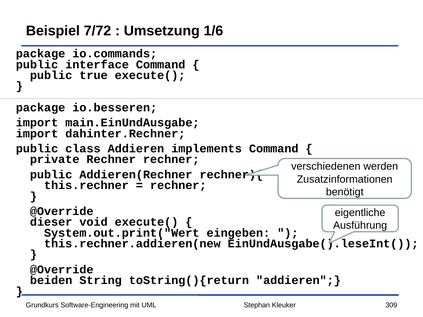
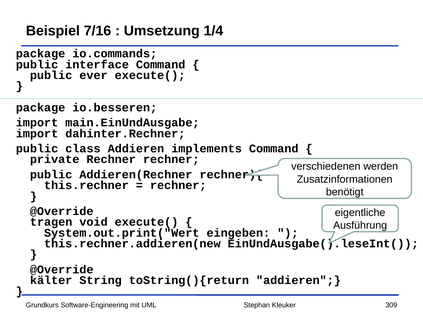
7/72: 7/72 -> 7/16
1/6: 1/6 -> 1/4
true: true -> ever
dieser: dieser -> tragen
beiden: beiden -> kälter
